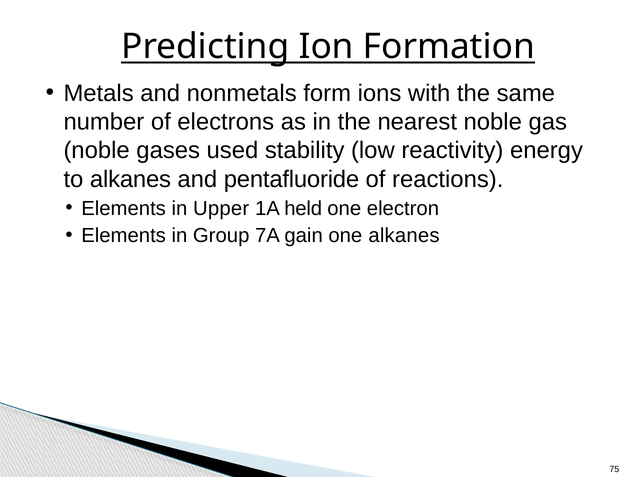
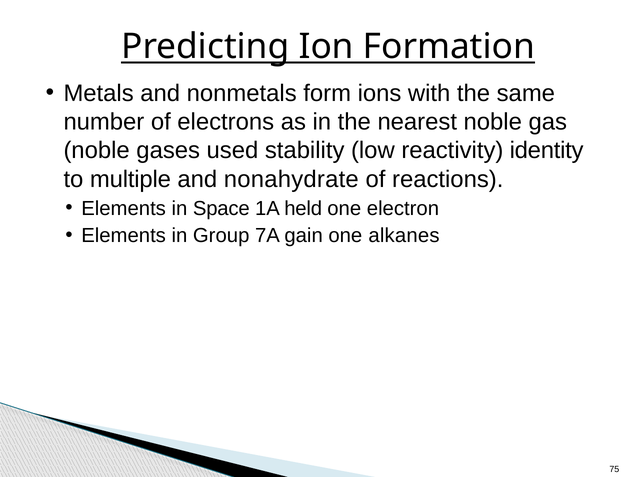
energy: energy -> identity
to alkanes: alkanes -> multiple
pentafluoride: pentafluoride -> nonahydrate
Upper: Upper -> Space
